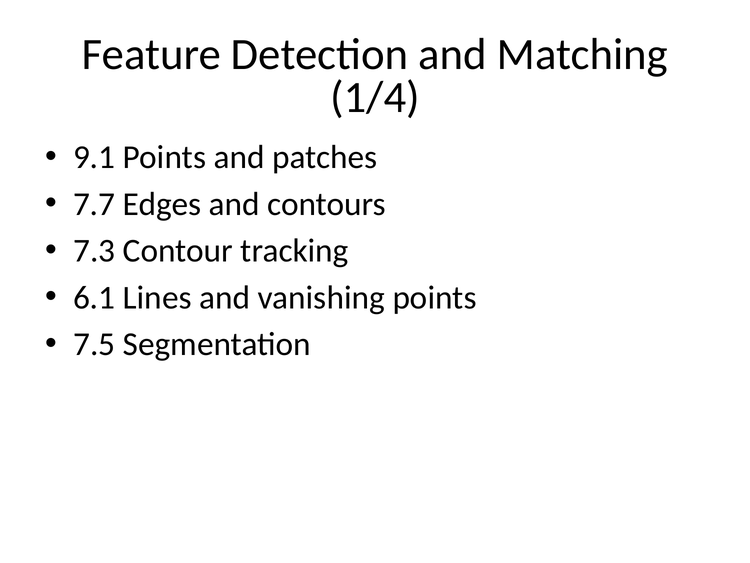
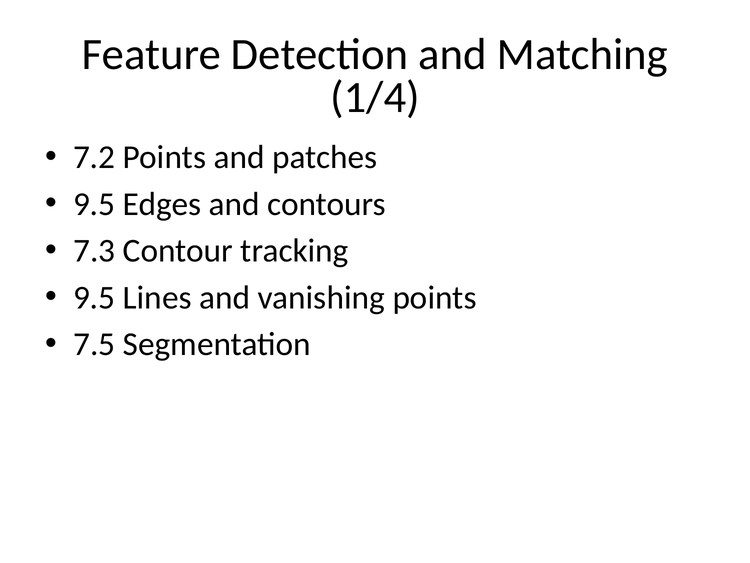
9.1: 9.1 -> 7.2
7.7 at (94, 204): 7.7 -> 9.5
6.1 at (94, 297): 6.1 -> 9.5
